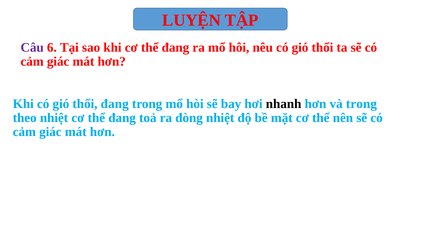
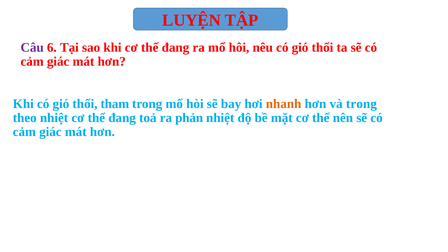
thổi đang: đang -> tham
nhanh colour: black -> orange
đòng: đòng -> phản
